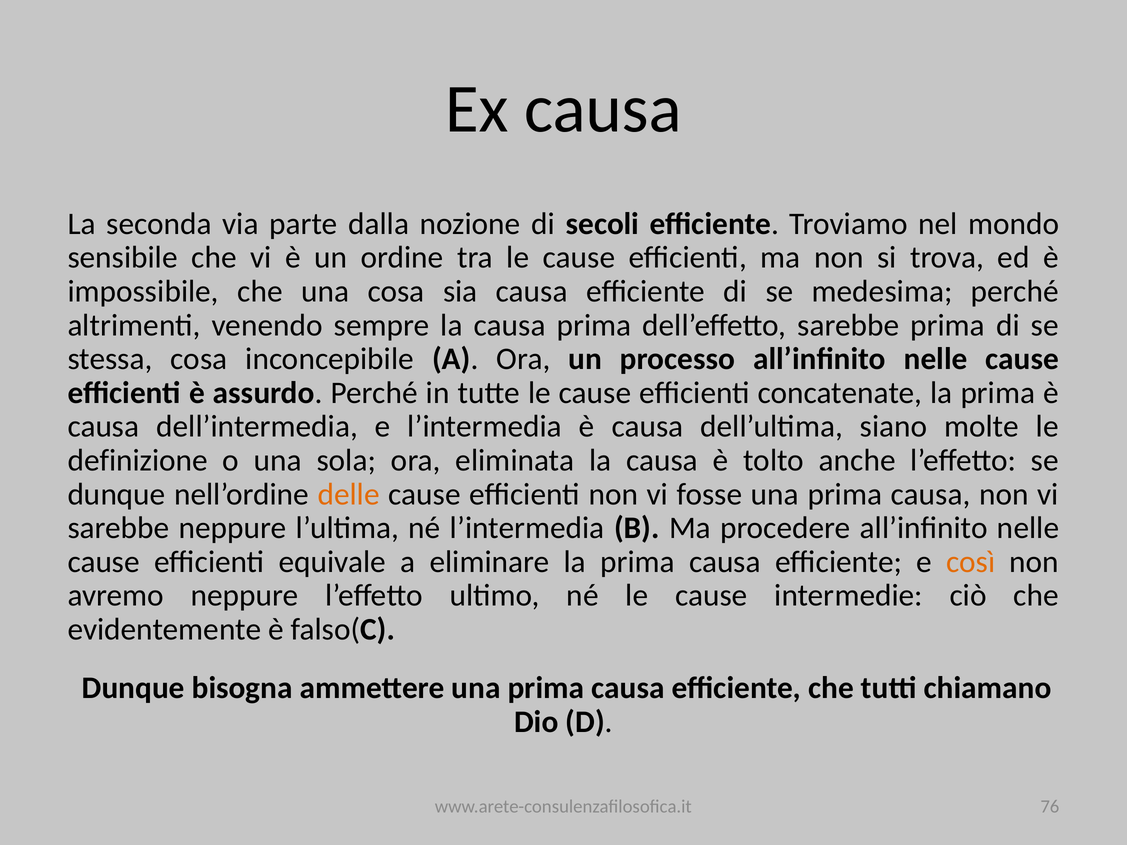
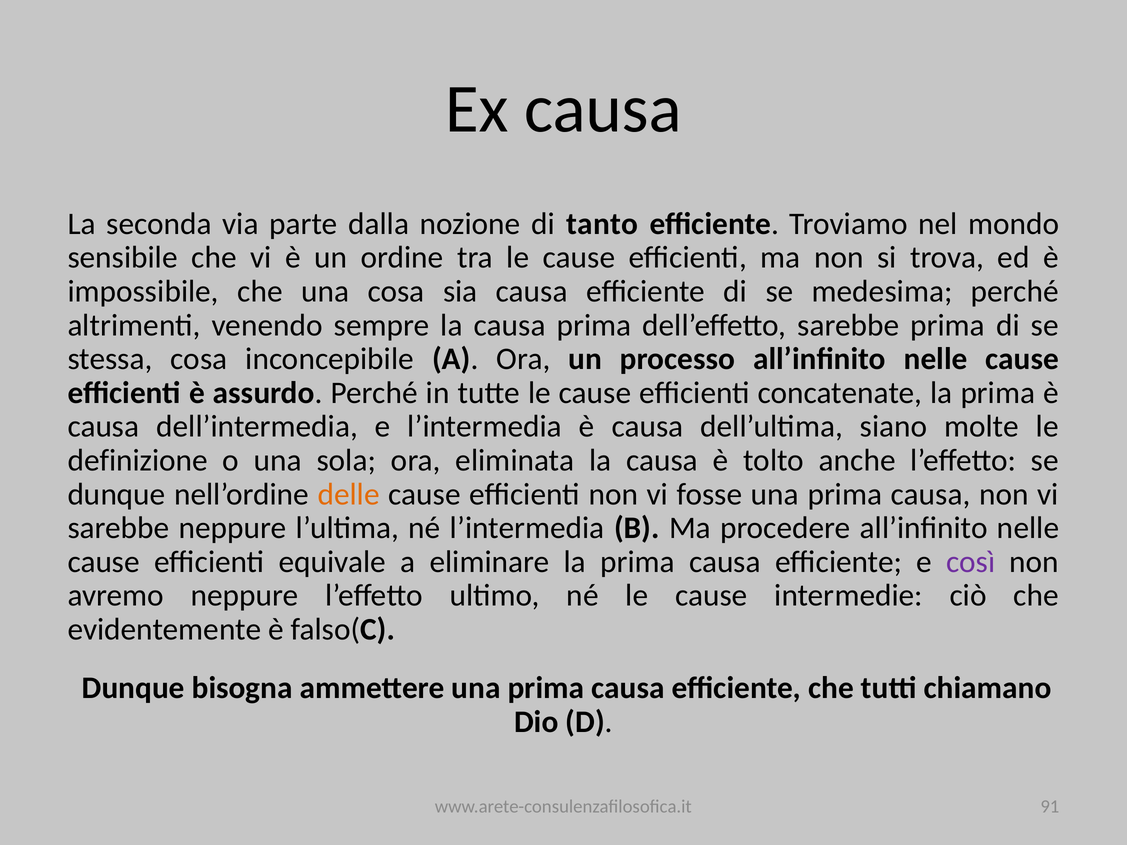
secoli: secoli -> tanto
così colour: orange -> purple
76: 76 -> 91
